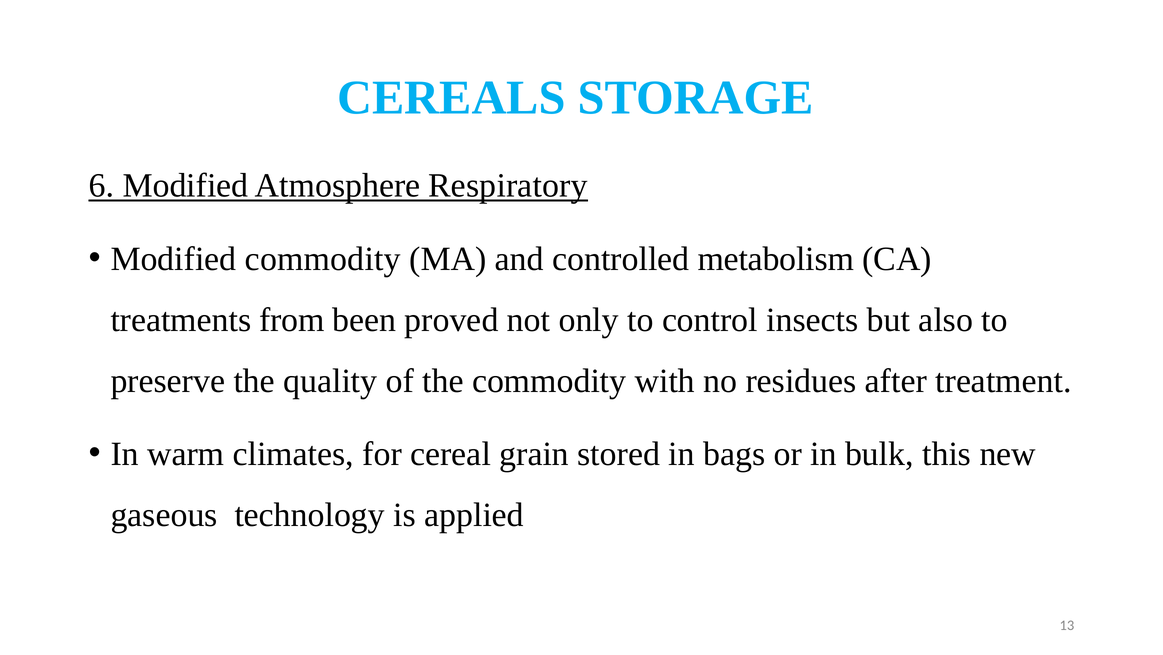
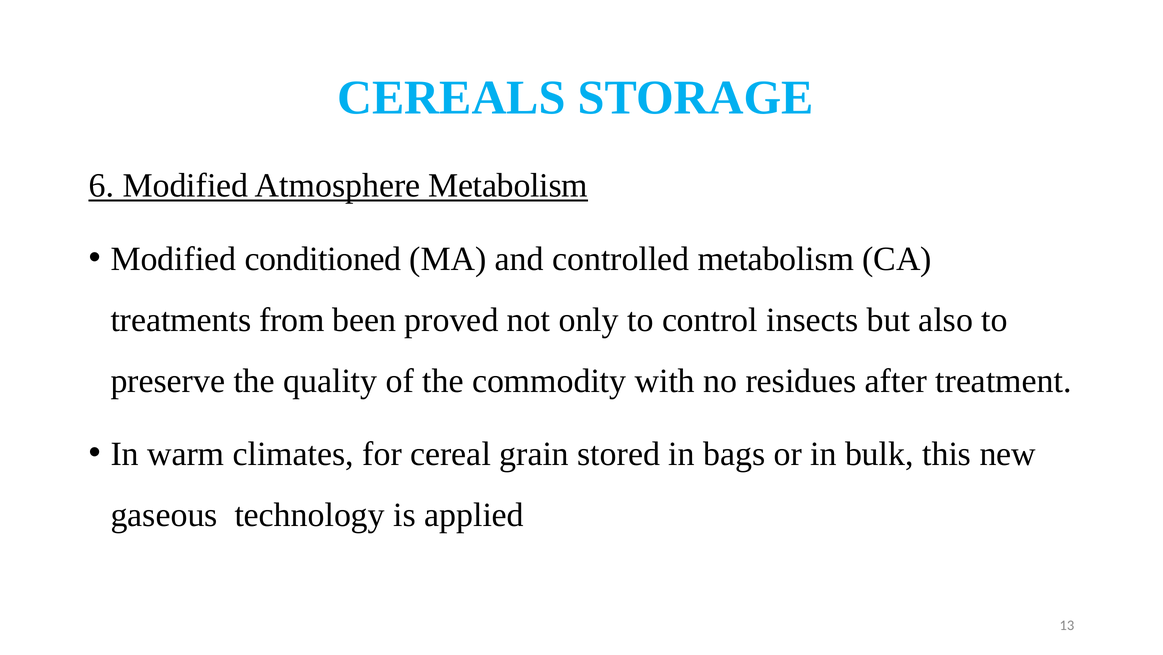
Atmosphere Respiratory: Respiratory -> Metabolism
Modified commodity: commodity -> conditioned
